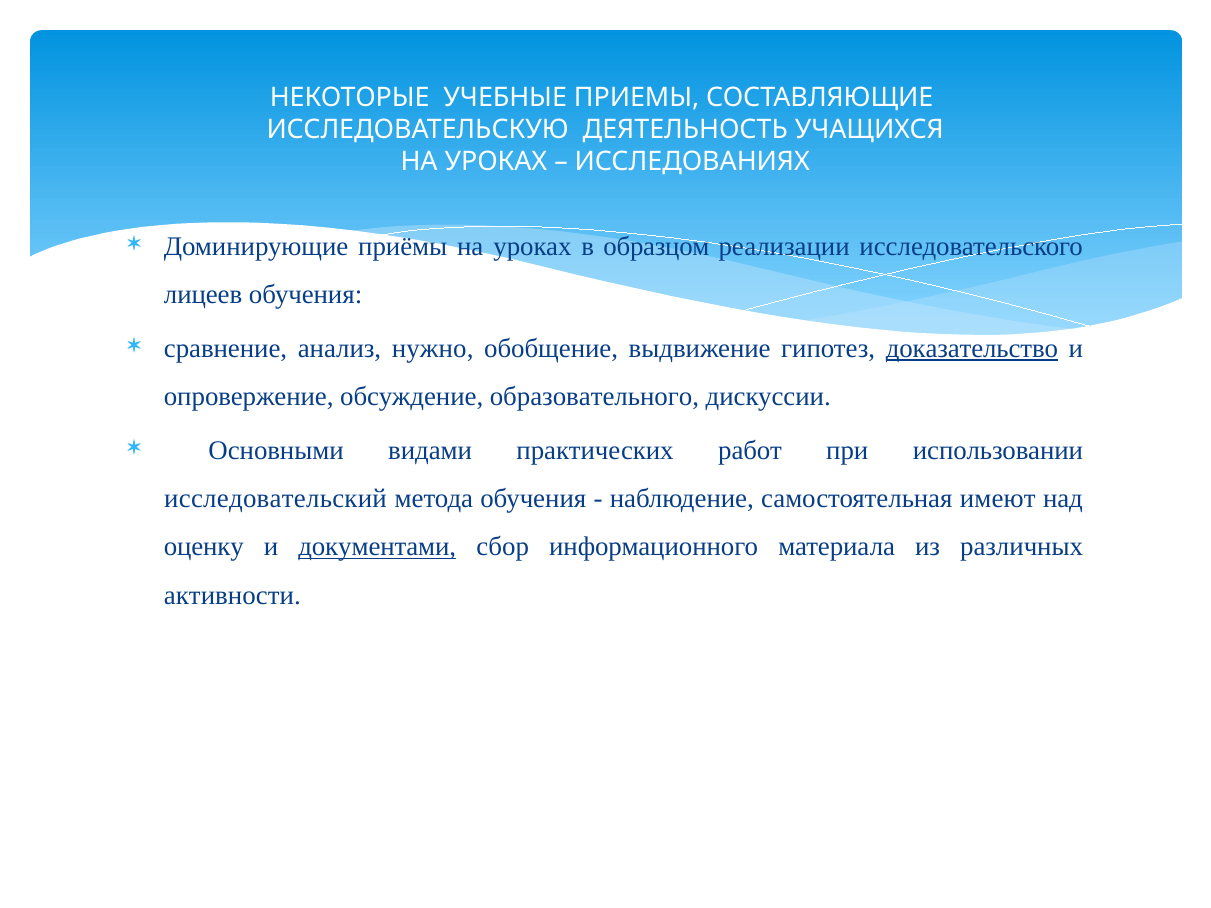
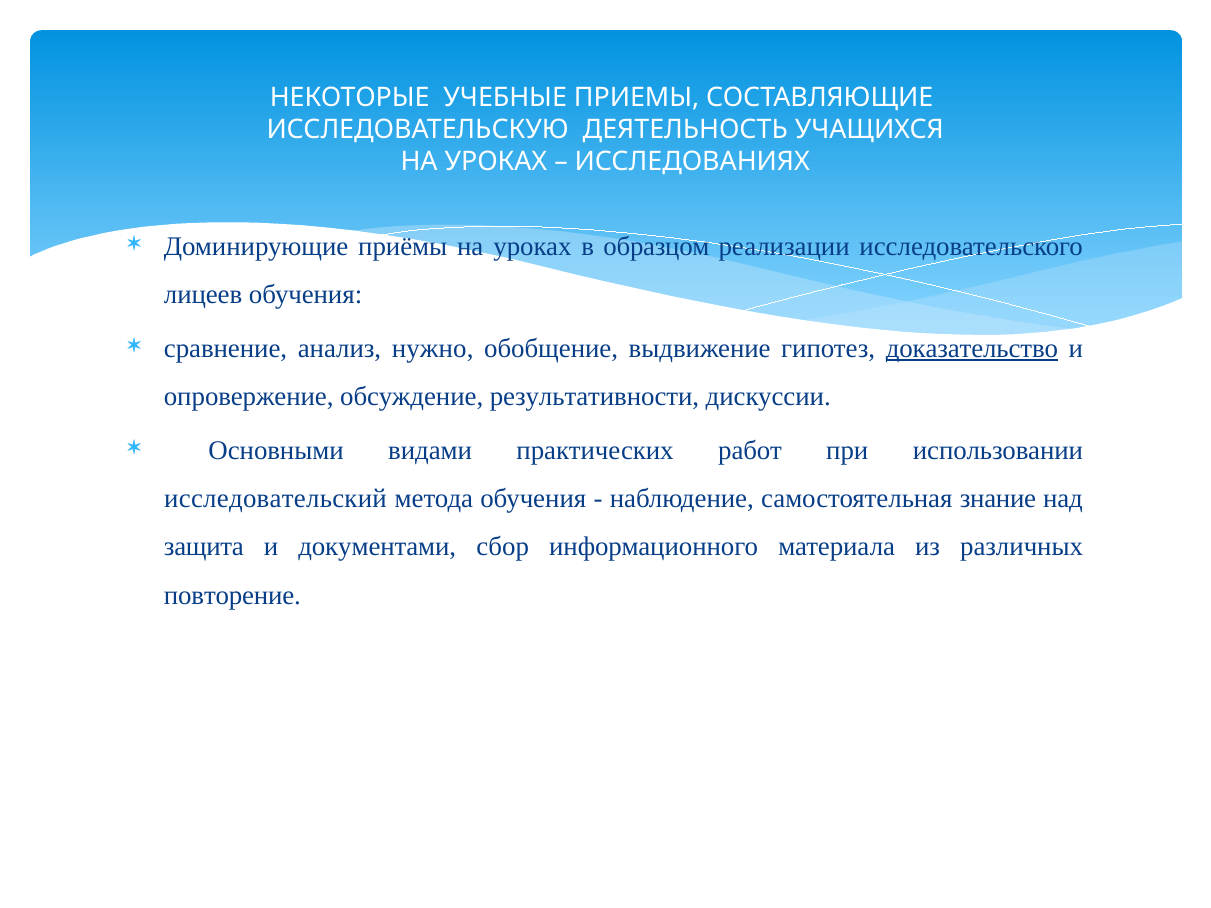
образовательного: образовательного -> результативности
имеют: имеют -> знание
оценку: оценку -> защита
документами underline: present -> none
активности: активности -> повторение
